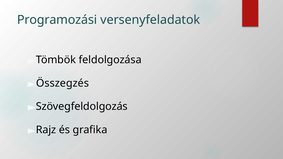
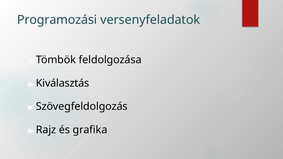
Összegzés: Összegzés -> Kiválasztás
